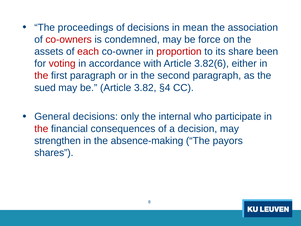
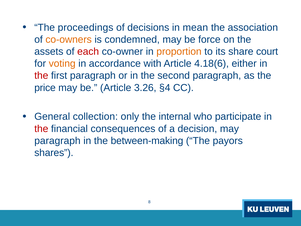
co-owners colour: red -> orange
proportion colour: red -> orange
been: been -> court
voting colour: red -> orange
3.82(6: 3.82(6 -> 4.18(6
sued: sued -> price
3.82: 3.82 -> 3.26
General decisions: decisions -> collection
strengthen at (58, 141): strengthen -> paragraph
absence-making: absence-making -> between-making
